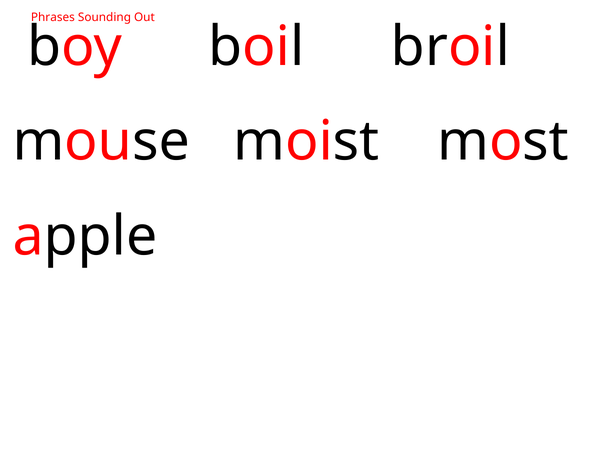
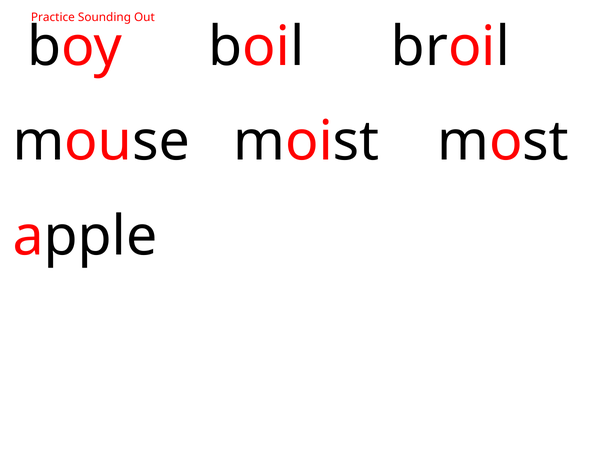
Phrases: Phrases -> Practice
